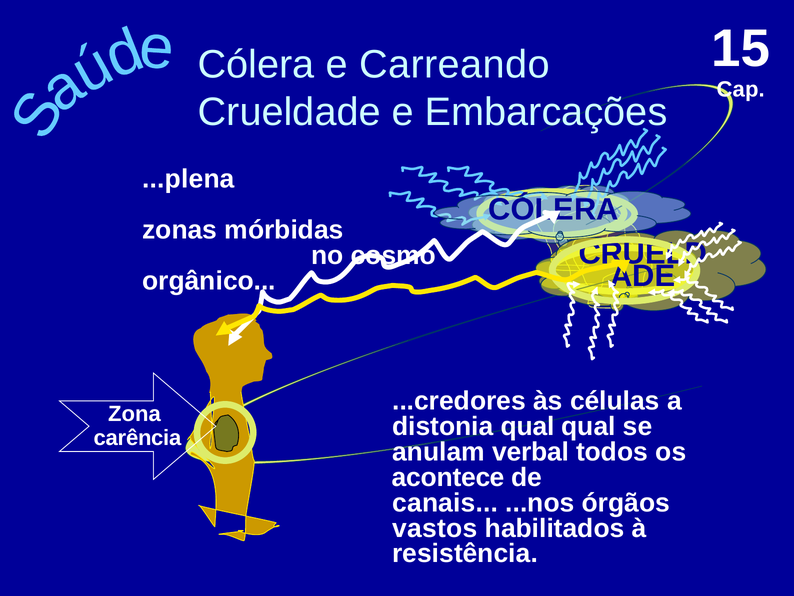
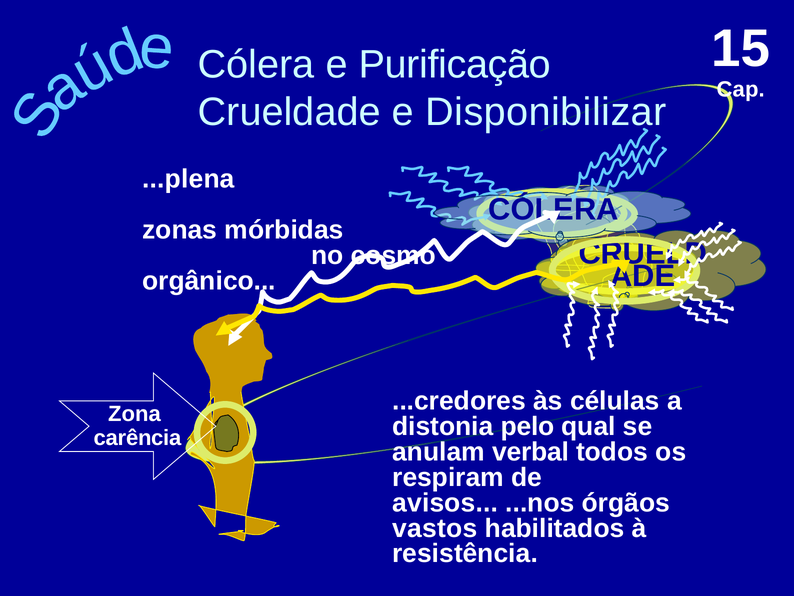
Carreando: Carreando -> Purificação
Embarcações: Embarcações -> Disponibilizar
distonia qual: qual -> pelo
acontece: acontece -> respiram
canais: canais -> avisos
